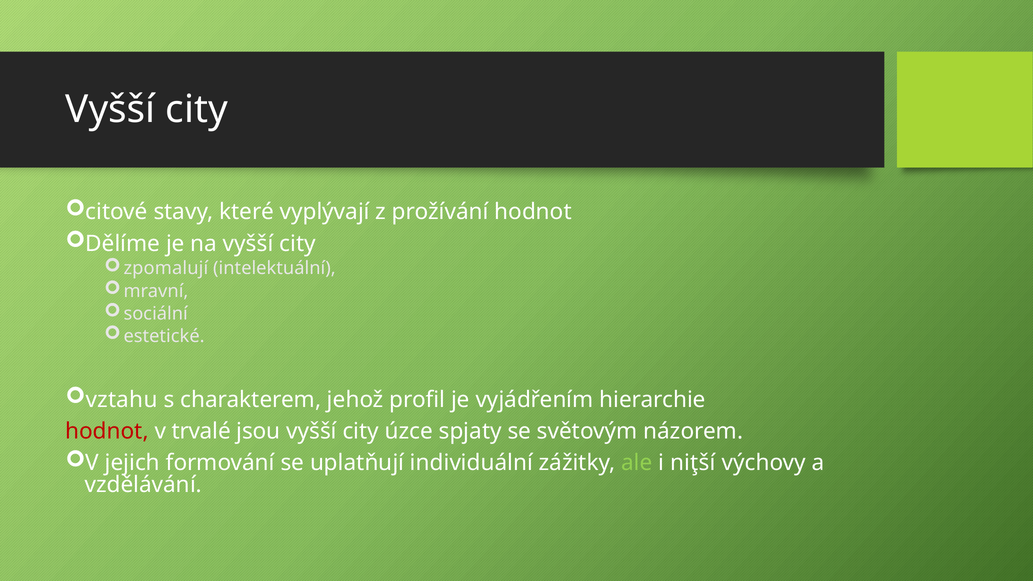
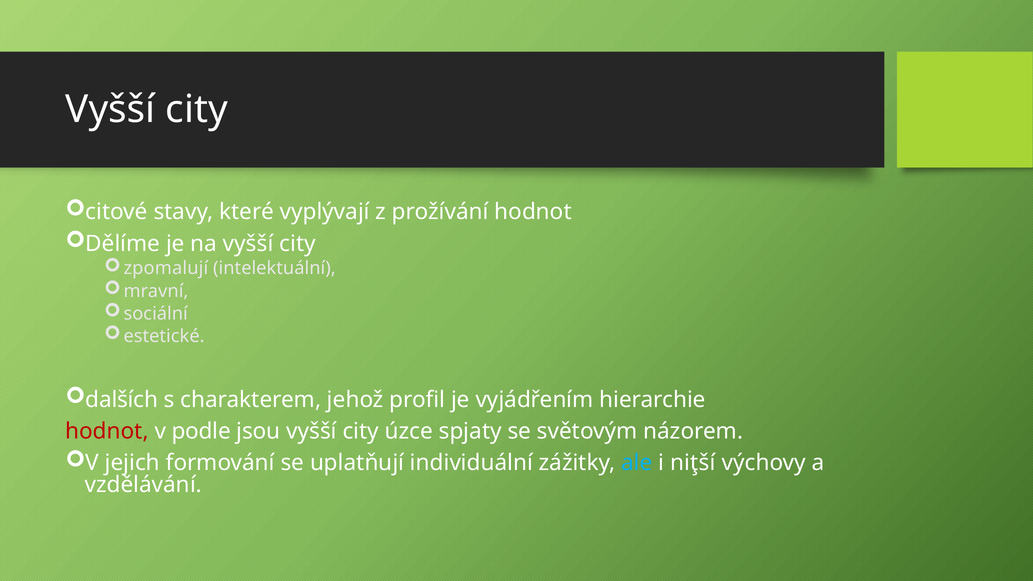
vztahu: vztahu -> dalších
trvalé: trvalé -> podle
ale colour: light green -> light blue
